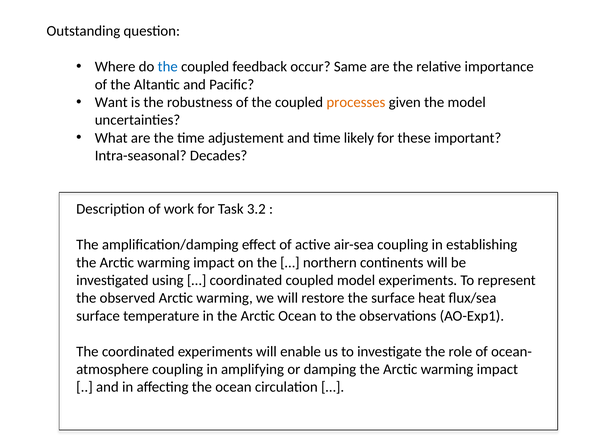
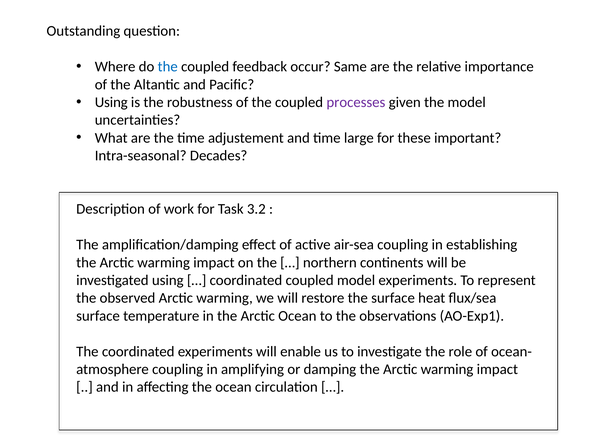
Want at (111, 102): Want -> Using
processes colour: orange -> purple
likely: likely -> large
